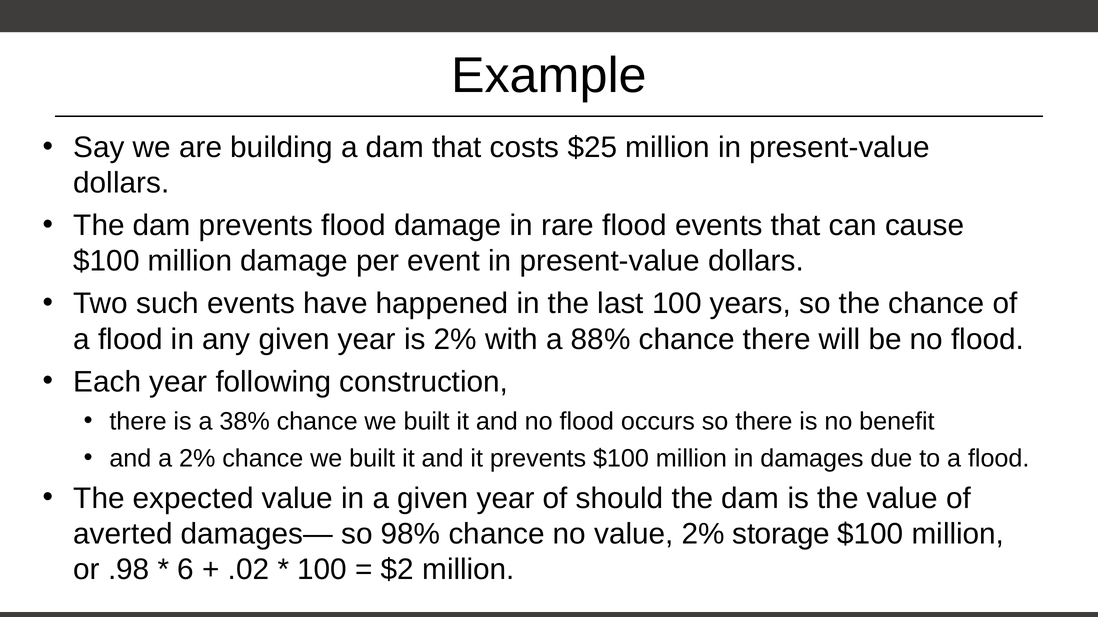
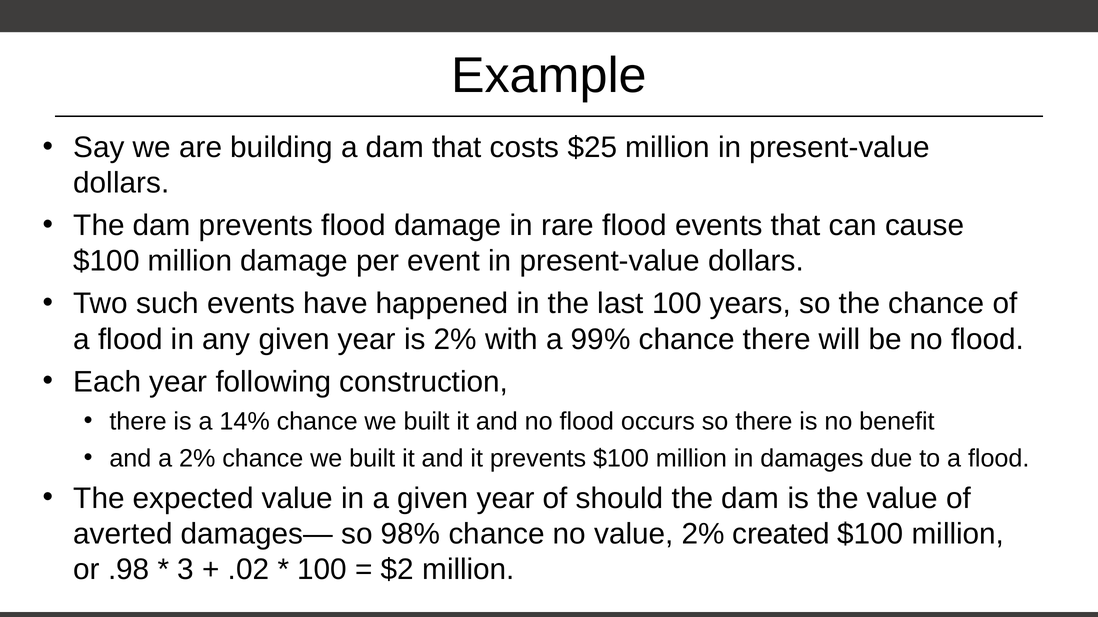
88%: 88% -> 99%
38%: 38% -> 14%
storage: storage -> created
6: 6 -> 3
